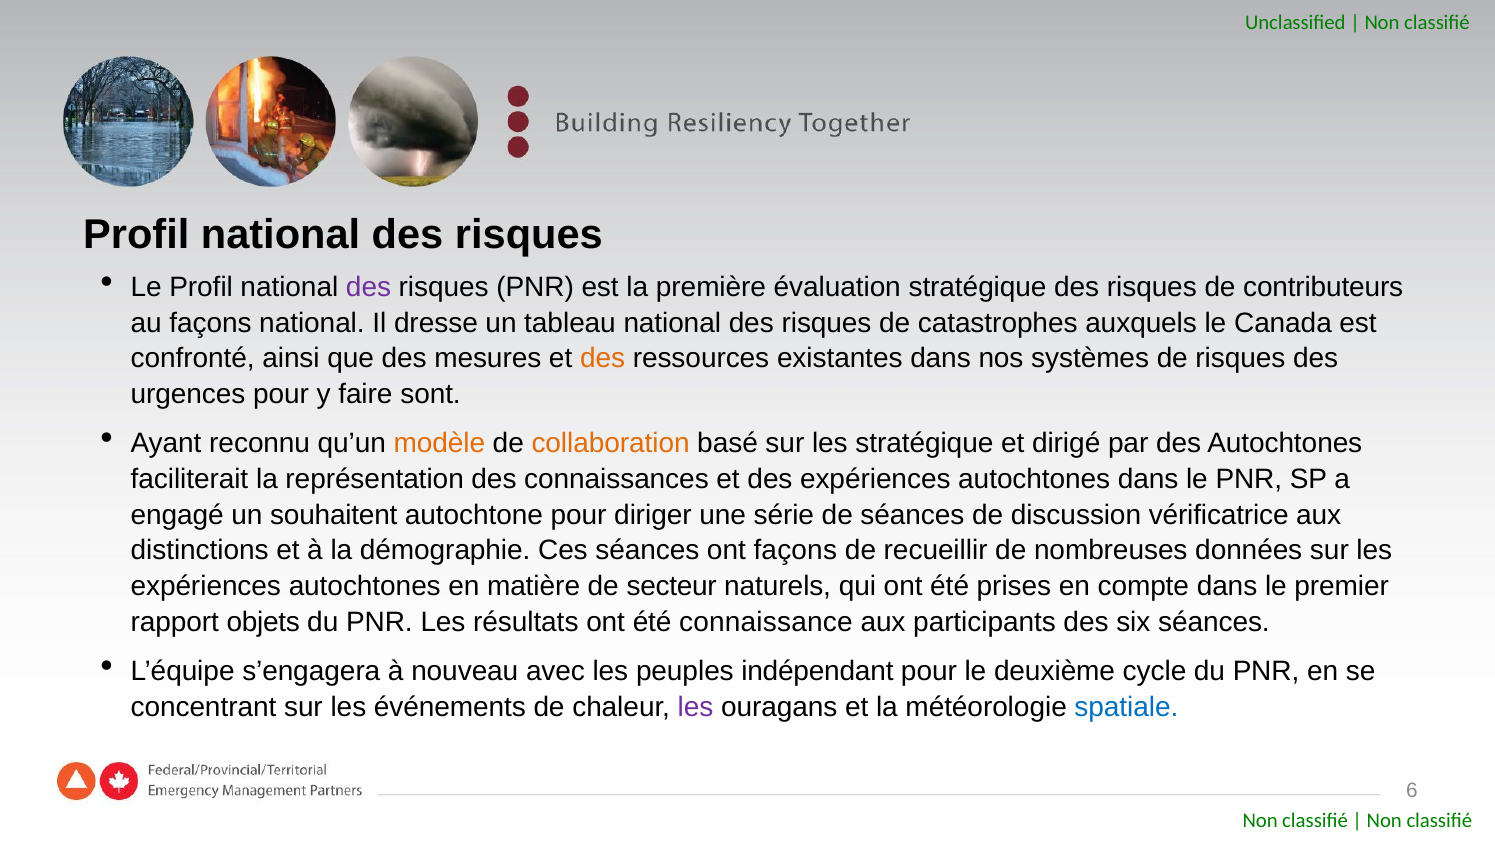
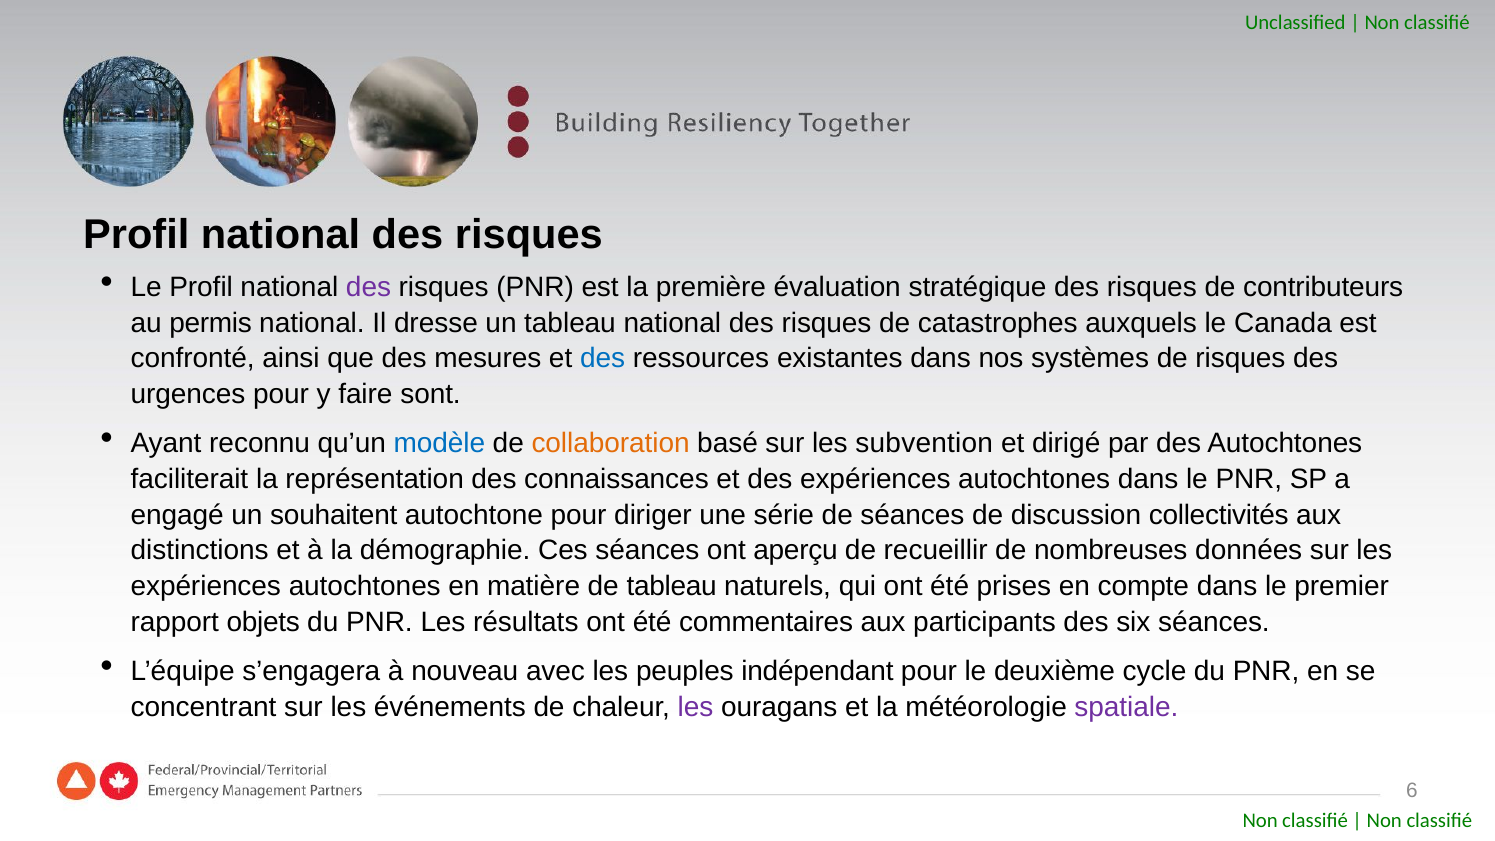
au façons: façons -> permis
des at (603, 359) colour: orange -> blue
modèle colour: orange -> blue
les stratégique: stratégique -> subvention
vérificatrice: vérificatrice -> collectivités
ont façons: façons -> aperçu
de secteur: secteur -> tableau
connaissance: connaissance -> commentaires
spatiale colour: blue -> purple
